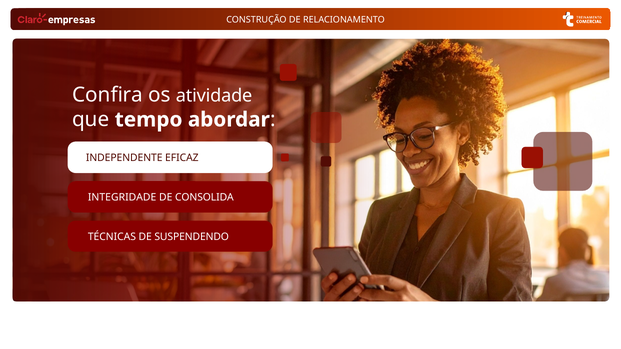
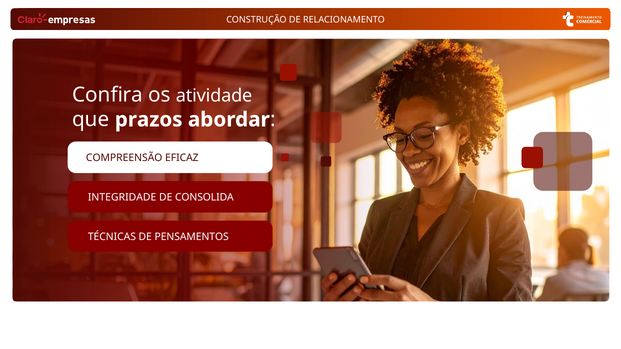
tempo: tempo -> prazos
INDEPENDENTE: INDEPENDENTE -> COMPREENSÃO
SUSPENDENDO: SUSPENDENDO -> PENSAMENTOS
